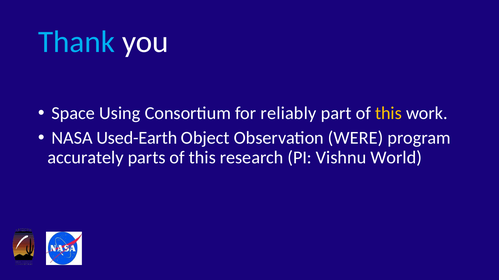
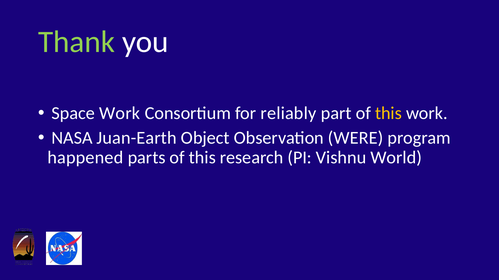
Thank colour: light blue -> light green
Space Using: Using -> Work
Used-Earth: Used-Earth -> Juan-Earth
accurately: accurately -> happened
